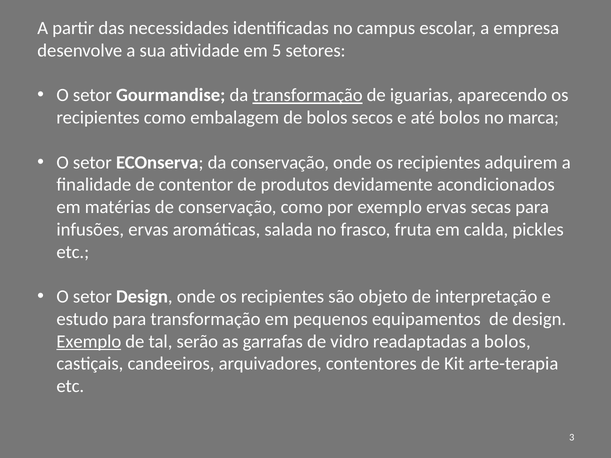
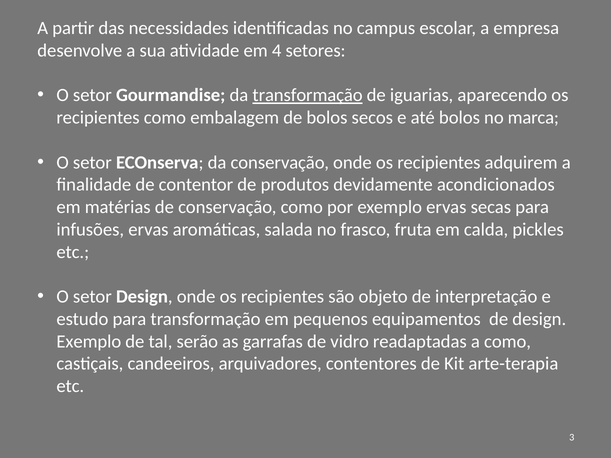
5: 5 -> 4
Exemplo at (89, 342) underline: present -> none
a bolos: bolos -> como
